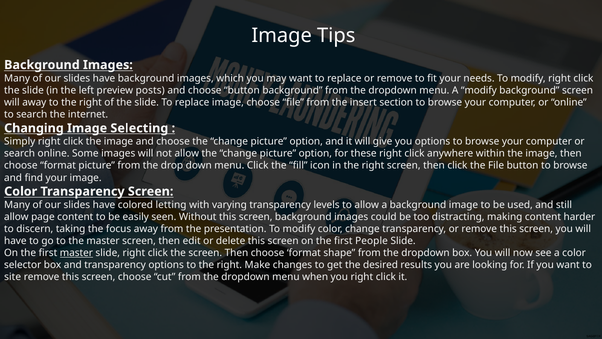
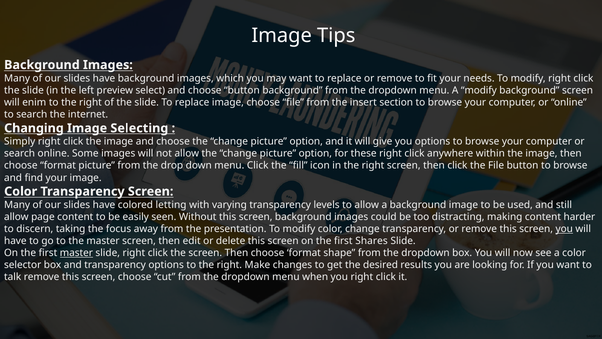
posts: posts -> select
will away: away -> enim
you at (564, 229) underline: none -> present
People: People -> Shares
site: site -> talk
